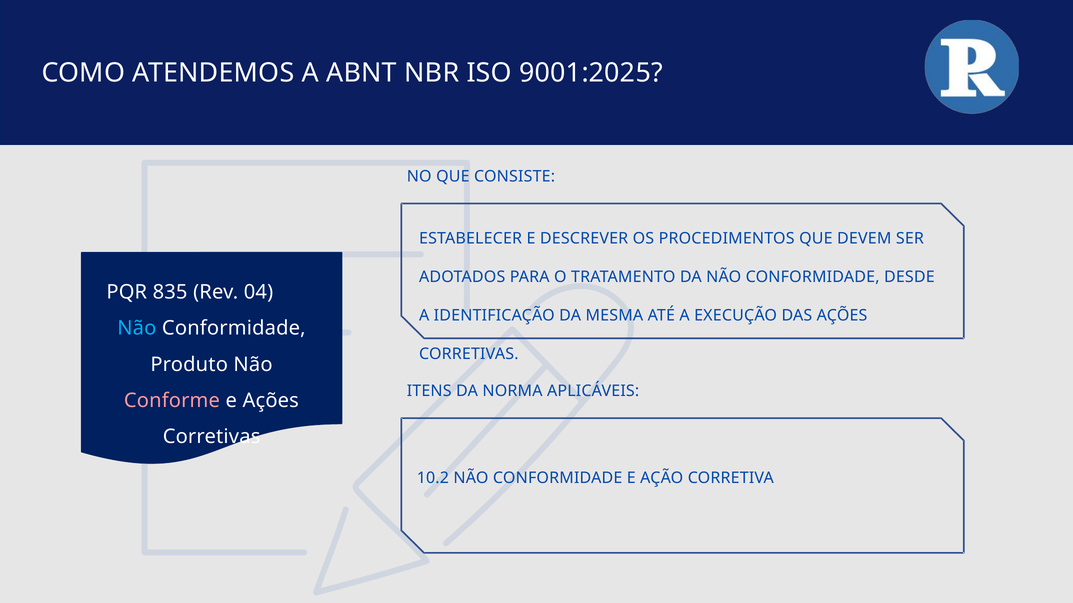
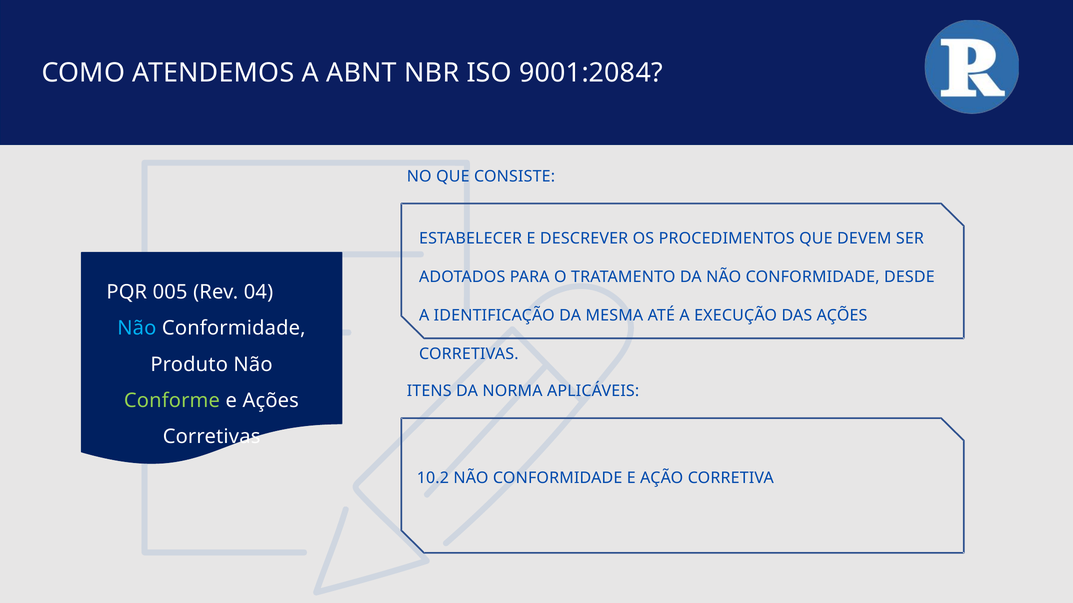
9001:2025: 9001:2025 -> 9001:2084
835: 835 -> 005
Conforme colour: pink -> light green
